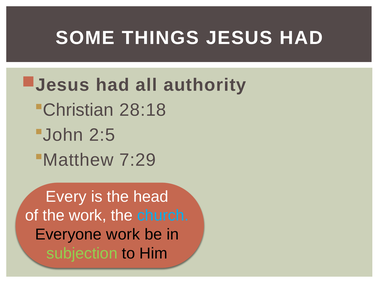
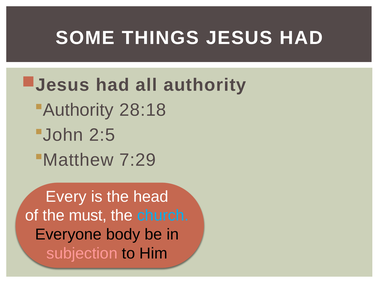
Christian at (78, 110): Christian -> Authority
the work: work -> must
Everyone work: work -> body
subjection colour: light green -> pink
